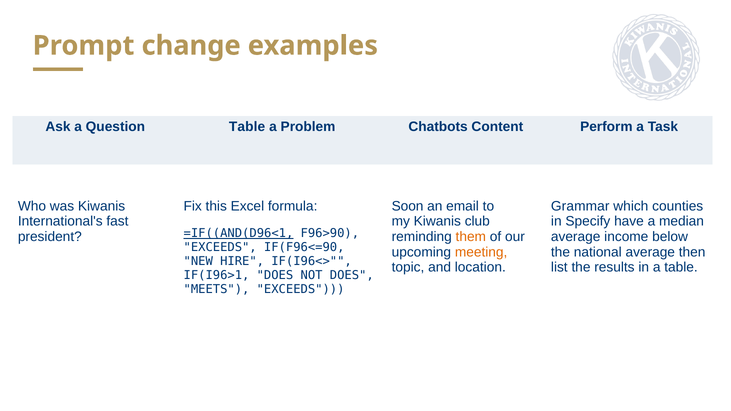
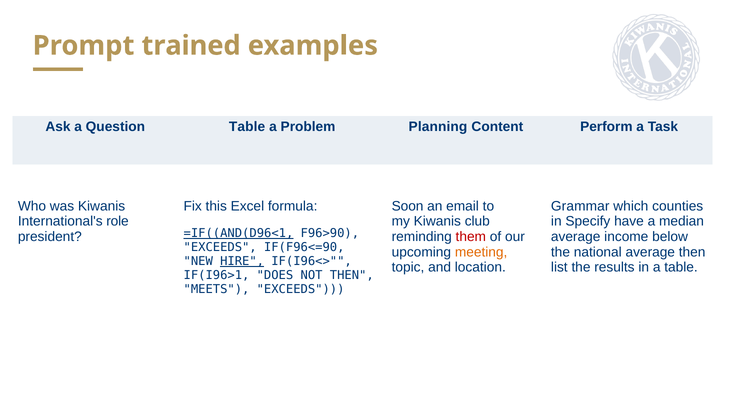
change: change -> trained
Chatbots: Chatbots -> Planning
fast: fast -> role
them colour: orange -> red
HIRE underline: none -> present
NOT DOES: DOES -> THEN
